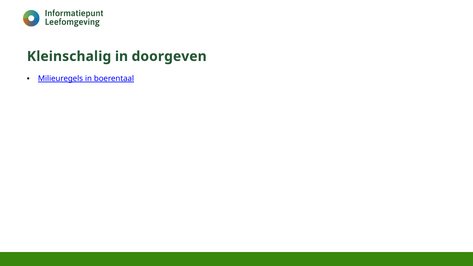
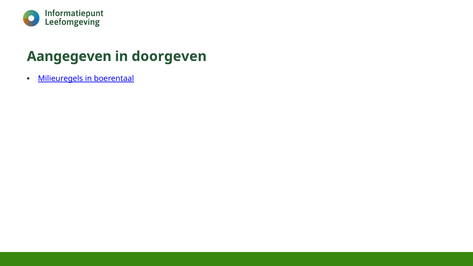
Kleinschalig: Kleinschalig -> Aangegeven
